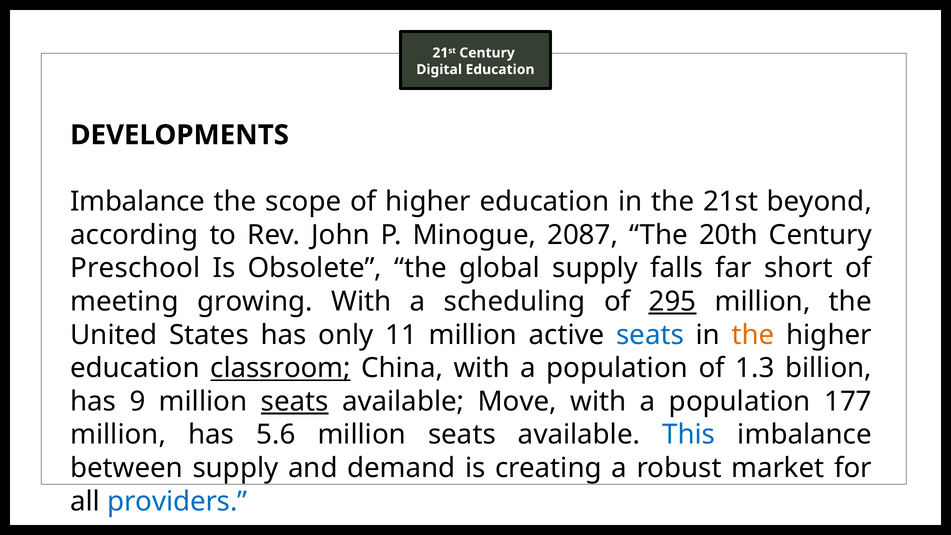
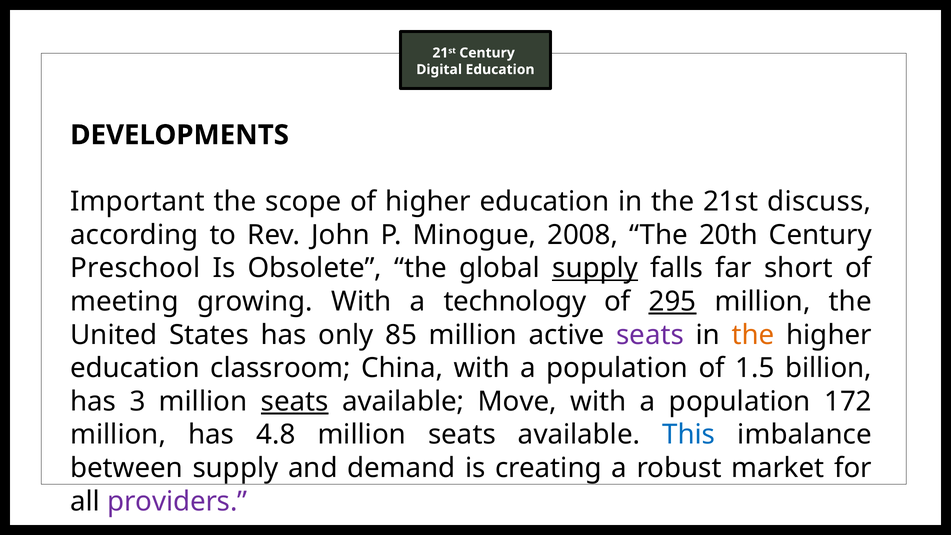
Imbalance at (138, 202): Imbalance -> Important
beyond: beyond -> discuss
2087: 2087 -> 2008
supply at (595, 268) underline: none -> present
scheduling: scheduling -> technology
11: 11 -> 85
seats at (650, 335) colour: blue -> purple
classroom underline: present -> none
1.3: 1.3 -> 1.5
9: 9 -> 3
177: 177 -> 172
5.6: 5.6 -> 4.8
providers colour: blue -> purple
